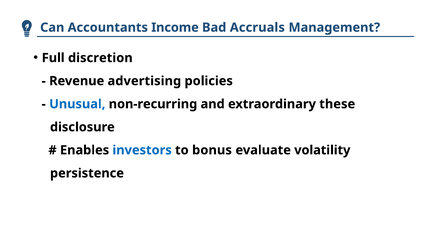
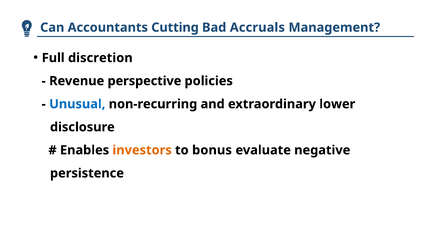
Income: Income -> Cutting
advertising: advertising -> perspective
these: these -> lower
investors colour: blue -> orange
volatility: volatility -> negative
